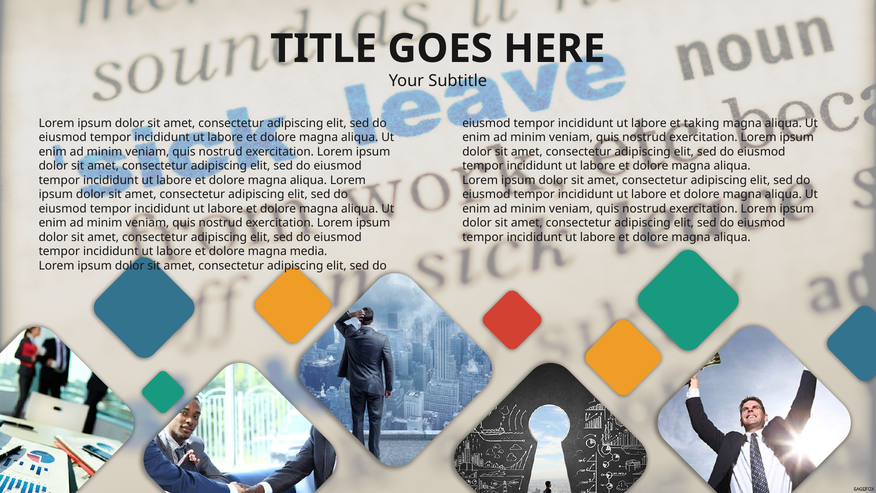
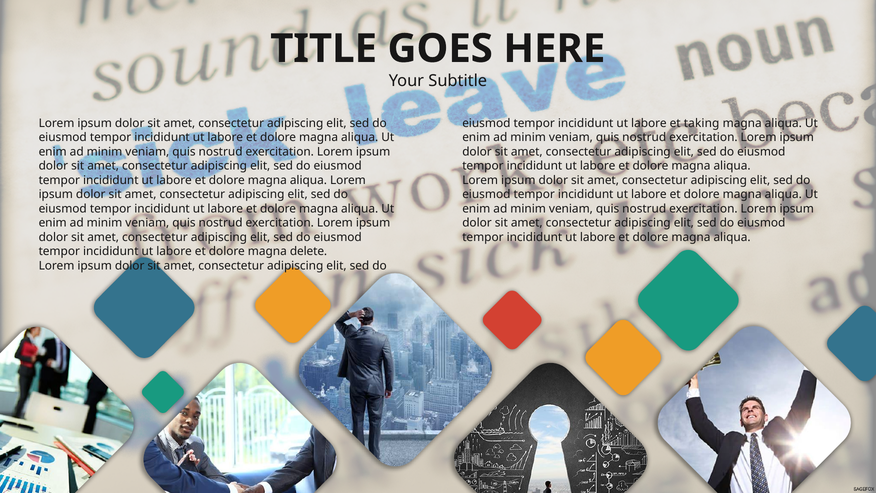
media: media -> delete
